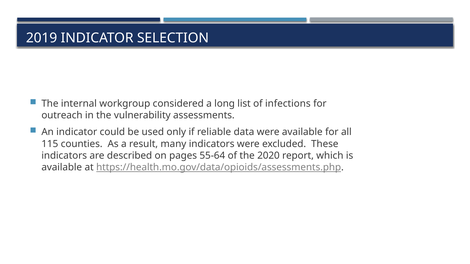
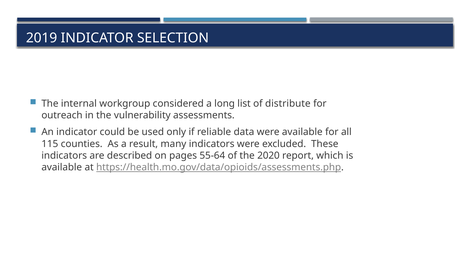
infections: infections -> distribute
